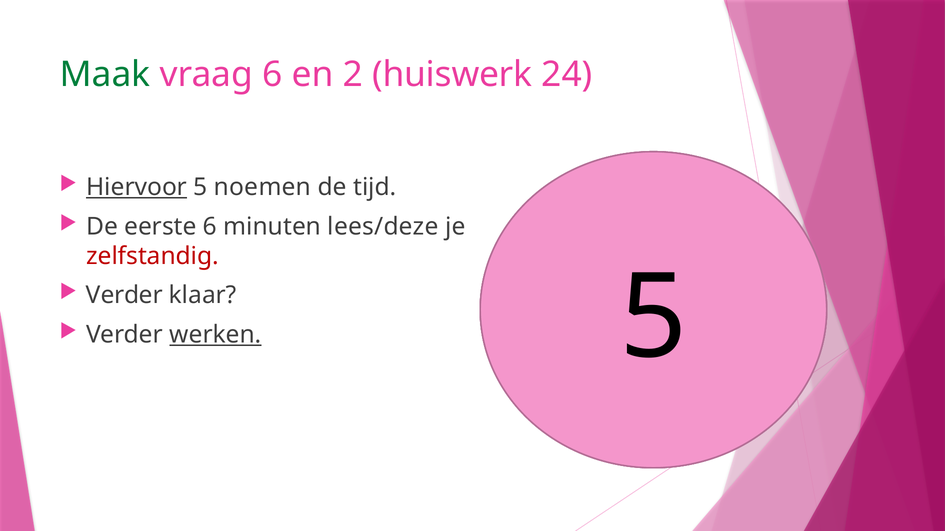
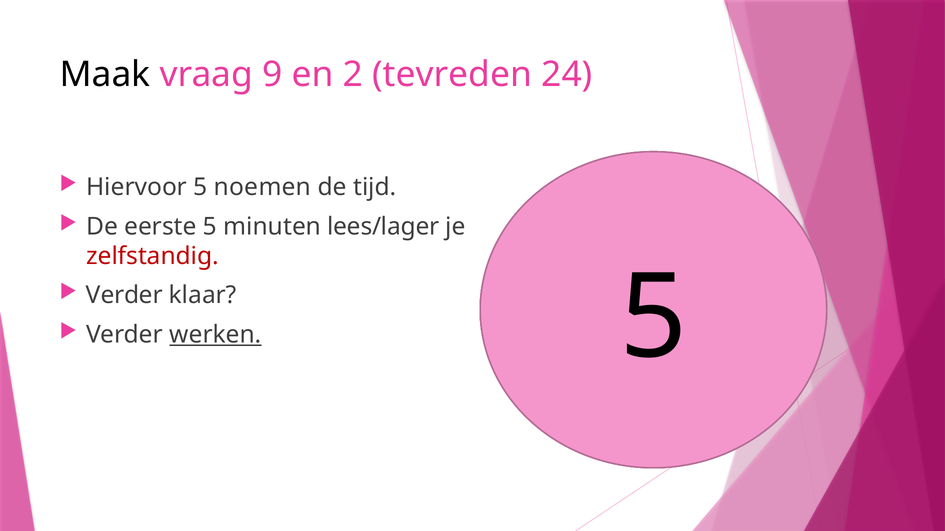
Maak colour: green -> black
vraag 6: 6 -> 9
huiswerk: huiswerk -> tevreden
Hiervoor underline: present -> none
eerste 6: 6 -> 5
lees/deze: lees/deze -> lees/lager
